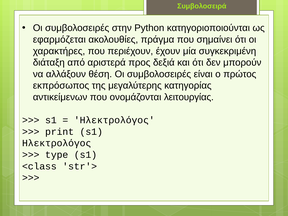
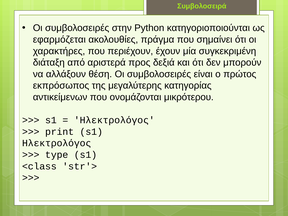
λειτουργίας: λειτουργίας -> μικρότερου
